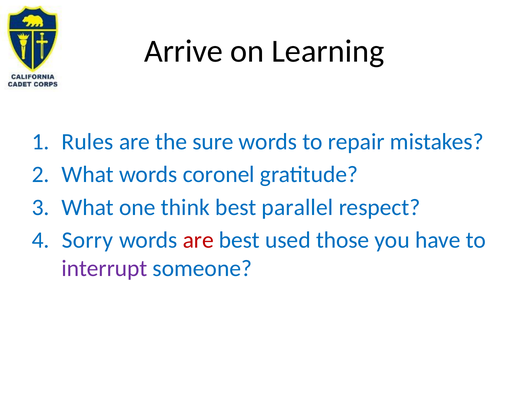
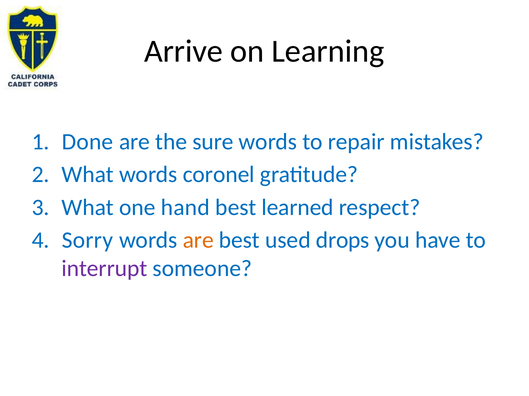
Rules: Rules -> Done
think: think -> hand
parallel: parallel -> learned
are at (198, 241) colour: red -> orange
those: those -> drops
